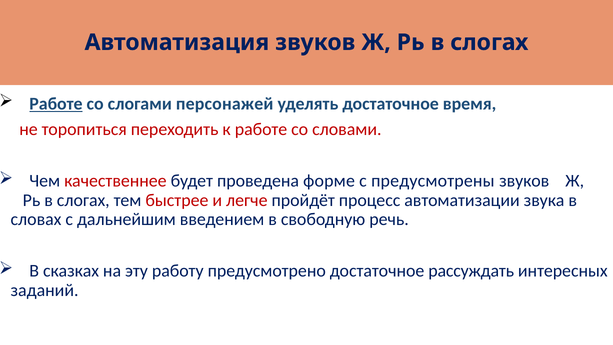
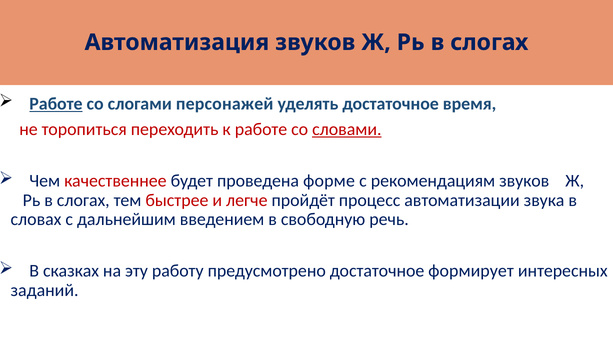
словами underline: none -> present
предусмотрены: предусмотрены -> рекомендациям
рассуждать: рассуждать -> формирует
